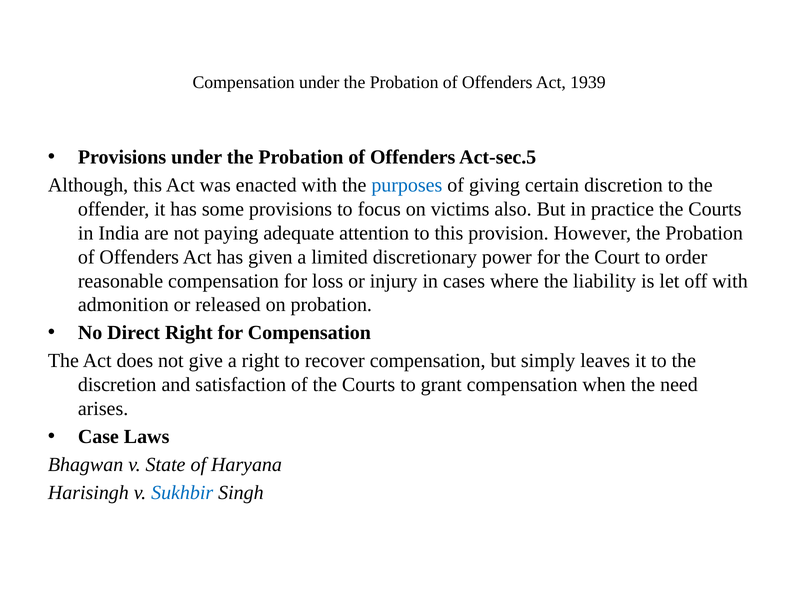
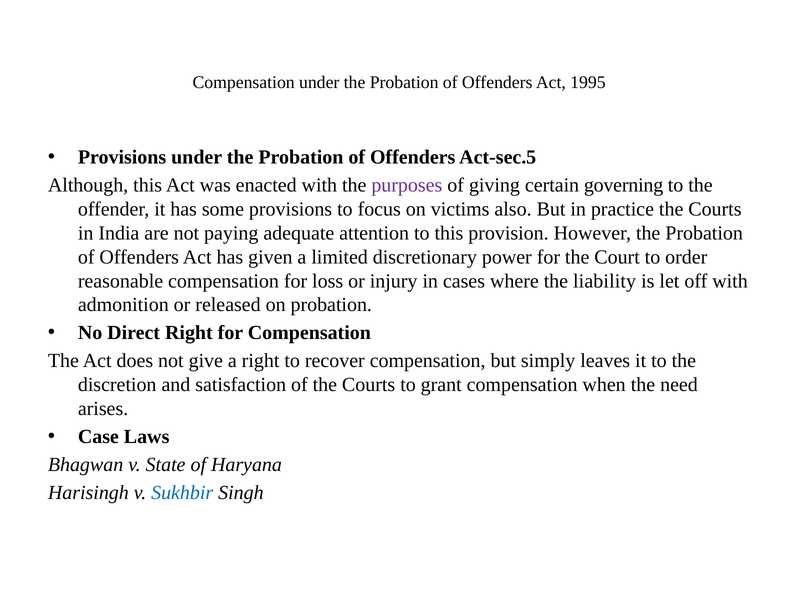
1939: 1939 -> 1995
purposes colour: blue -> purple
certain discretion: discretion -> governing
